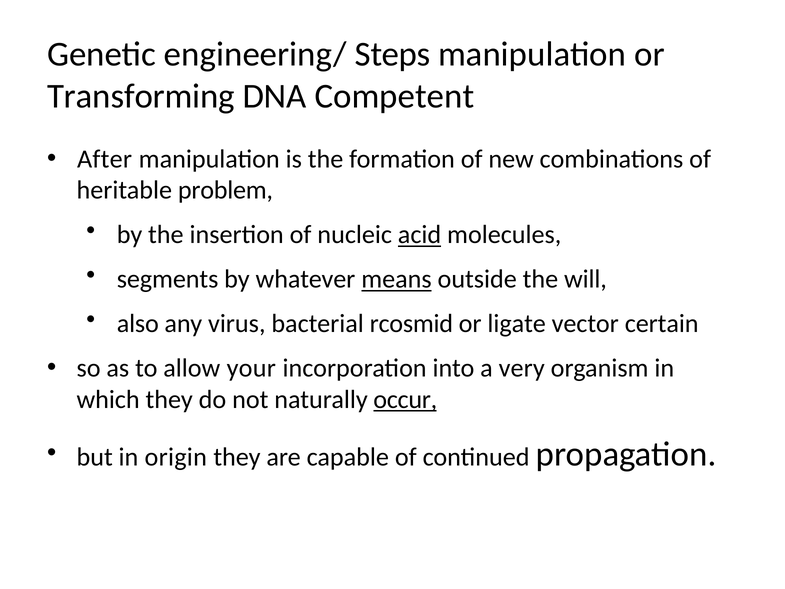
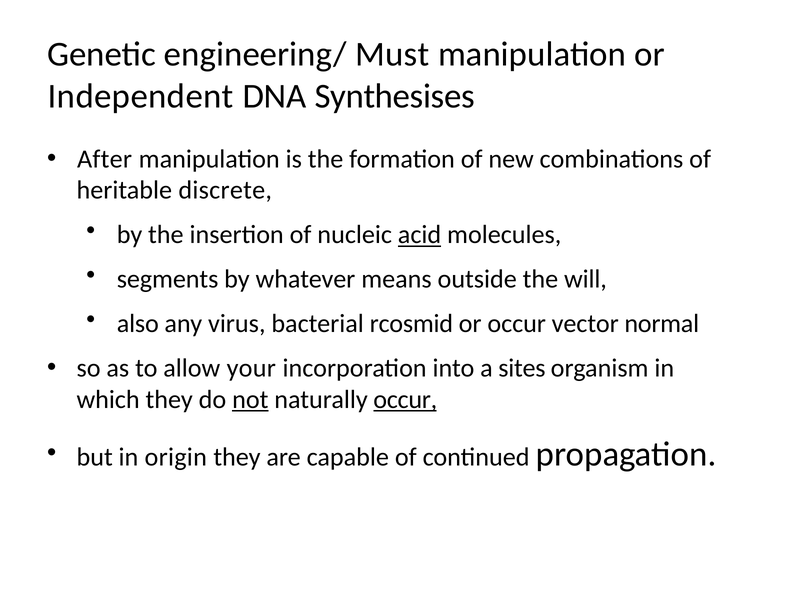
Steps: Steps -> Must
Transforming: Transforming -> Independent
Competent: Competent -> Synthesises
problem: problem -> discrete
means underline: present -> none
or ligate: ligate -> occur
certain: certain -> normal
very: very -> sites
not underline: none -> present
